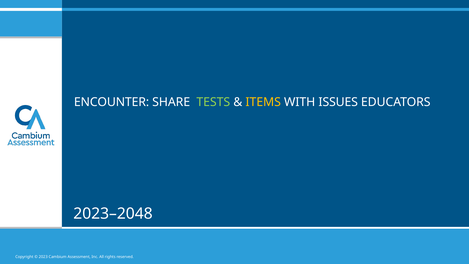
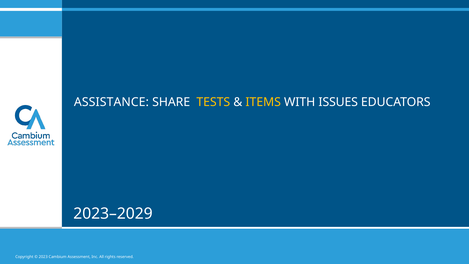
ENCOUNTER: ENCOUNTER -> ASSISTANCE
TESTS colour: light green -> yellow
2023–2048: 2023–2048 -> 2023–2029
